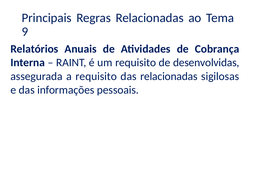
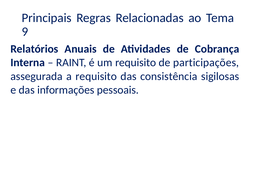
desenvolvidas: desenvolvidas -> participações
das relacionadas: relacionadas -> consistência
